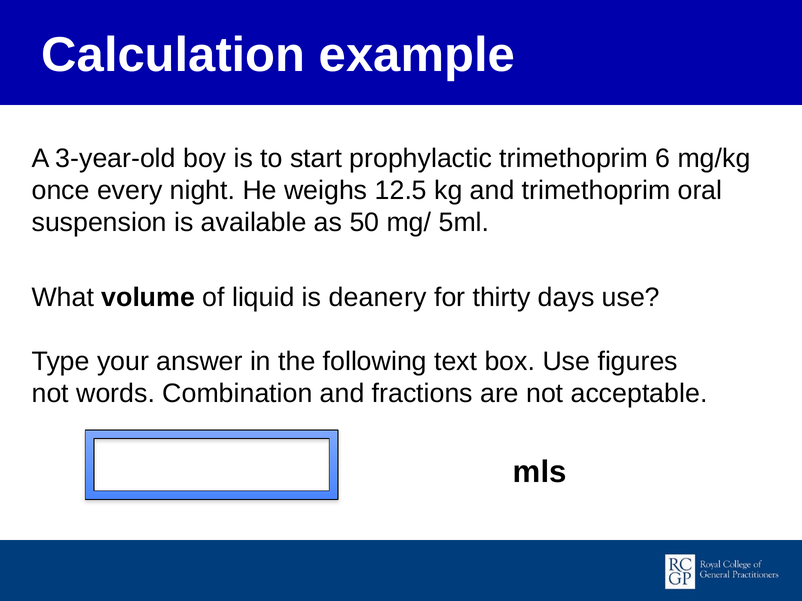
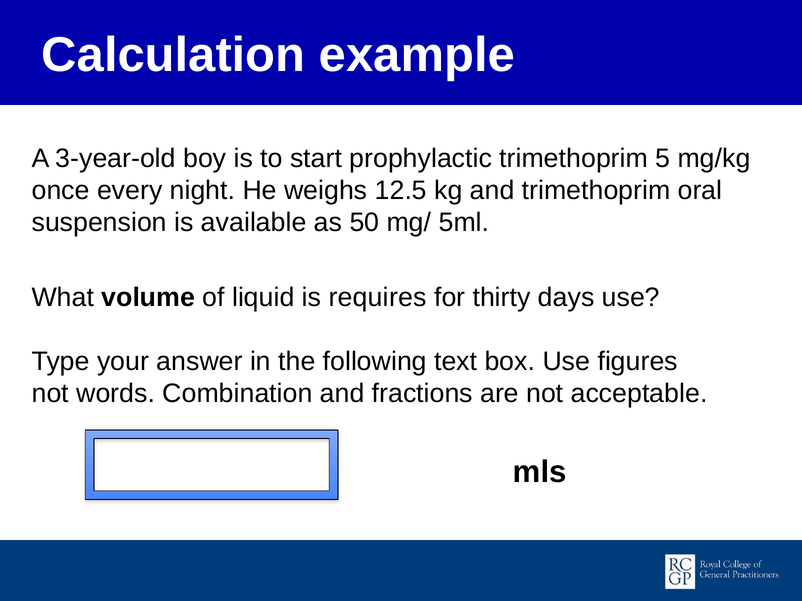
6: 6 -> 5
deanery: deanery -> requires
